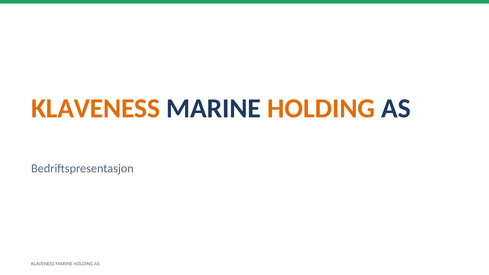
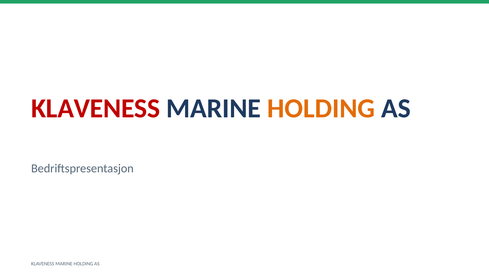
KLAVENESS at (96, 108) colour: orange -> red
